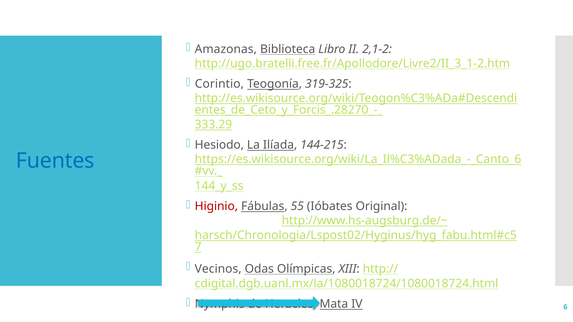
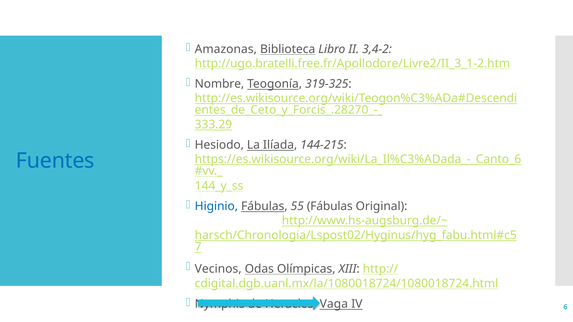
2,1-2: 2,1-2 -> 3,4-2
Corintio: Corintio -> Nombre
Higinio colour: red -> blue
55 Ióbates: Ióbates -> Fábulas
Mata: Mata -> Vaga
